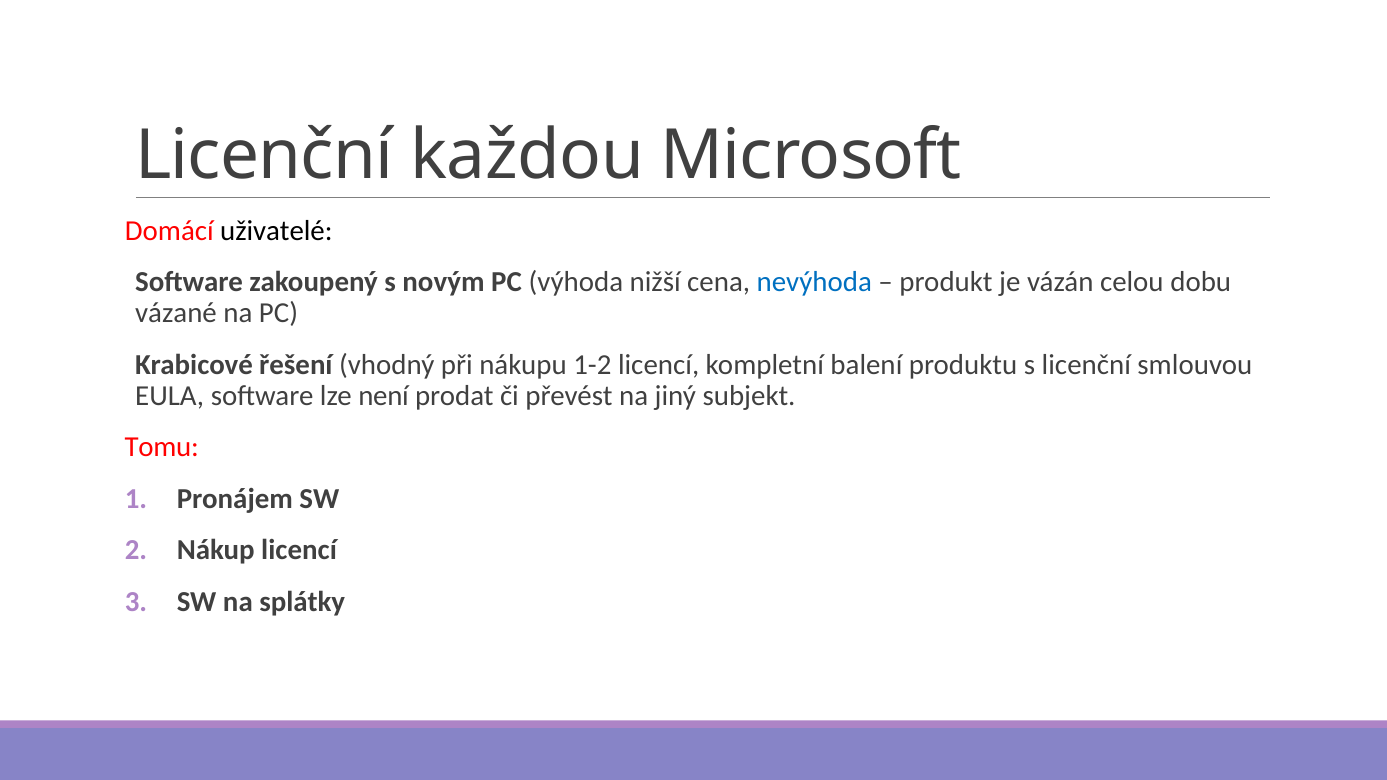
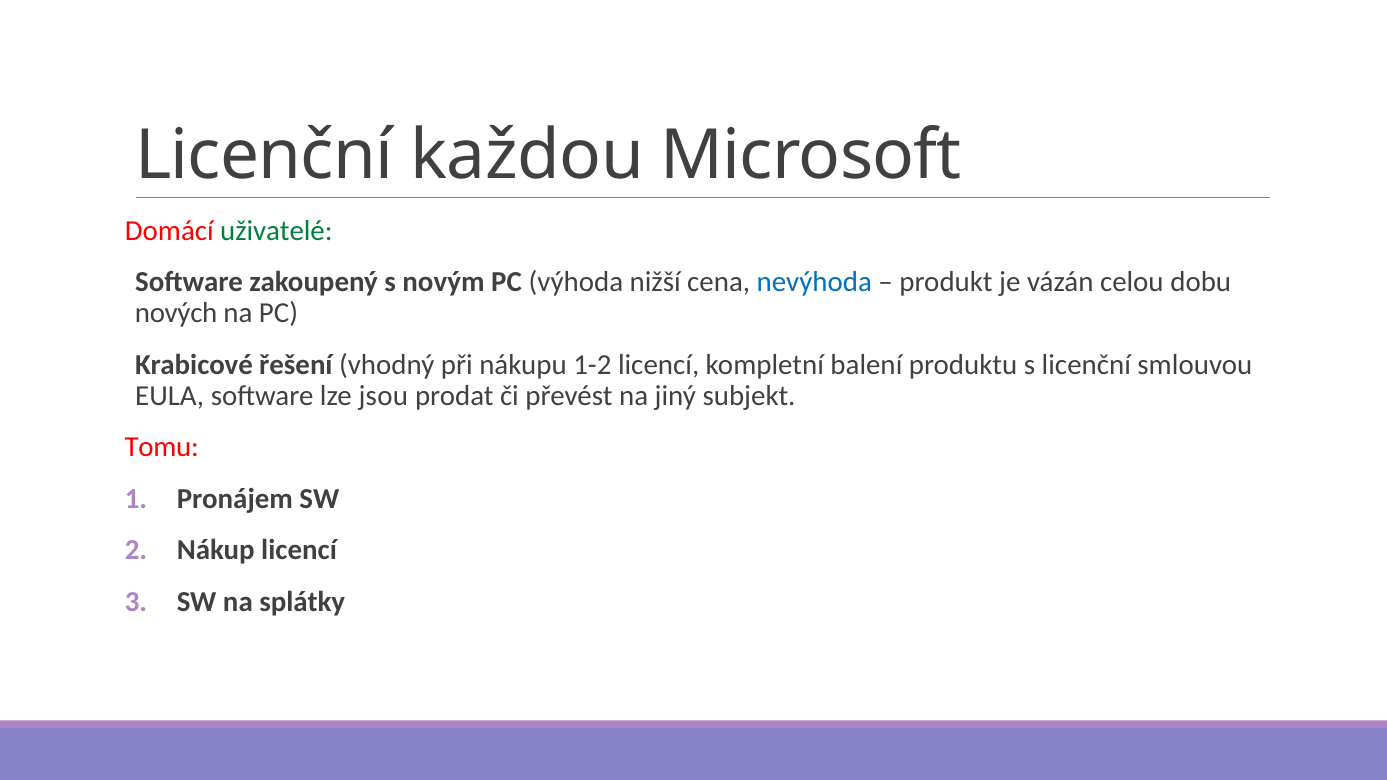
uživatelé colour: black -> green
vázané: vázané -> nových
není: není -> jsou
